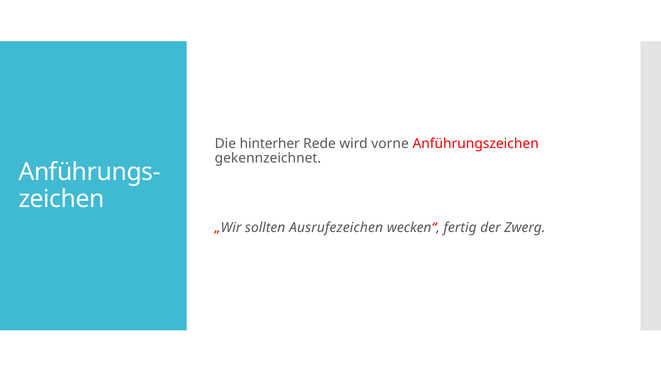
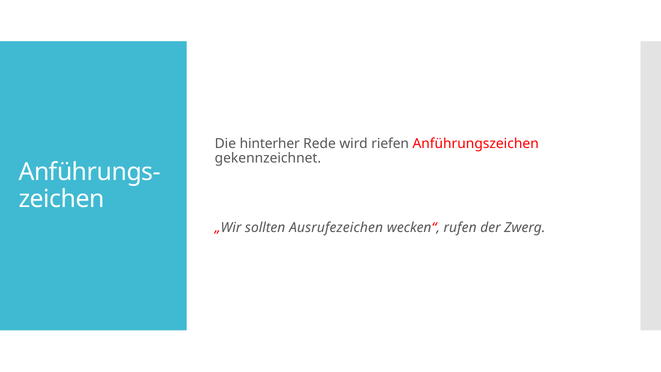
vorne: vorne -> riefen
fertig: fertig -> rufen
